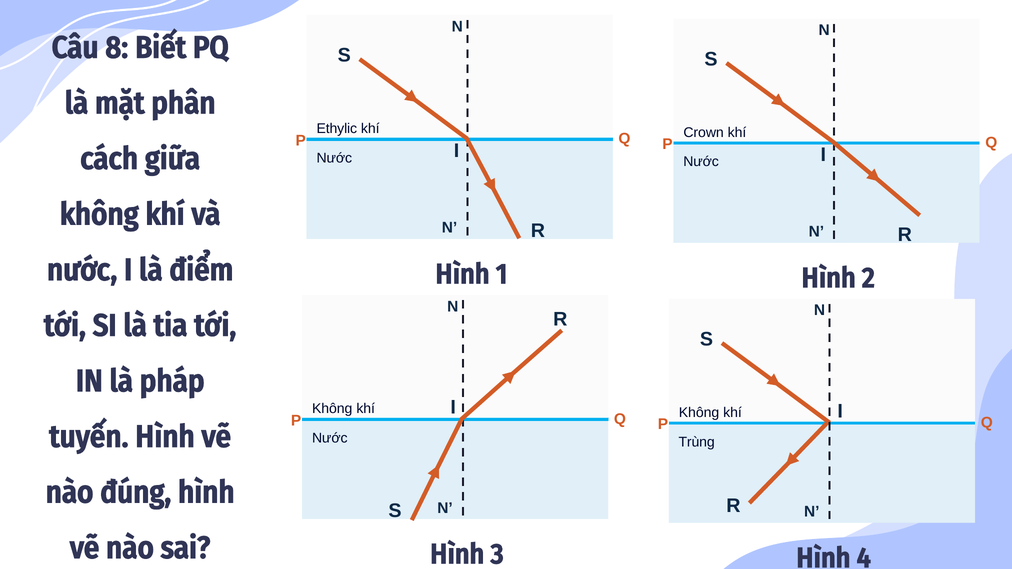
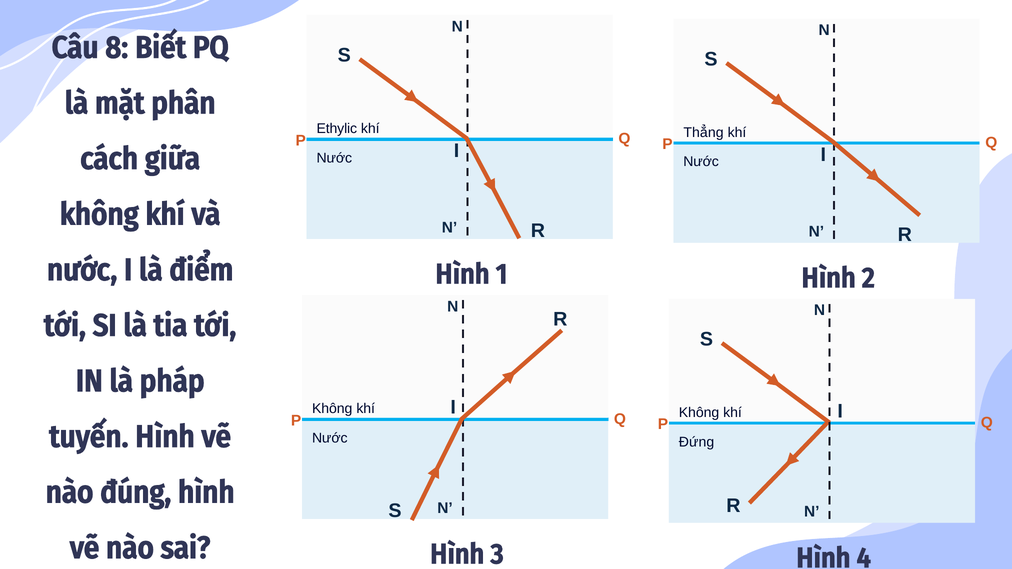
Crown: Crown -> Thẳng
Trùng: Trùng -> Đứng
